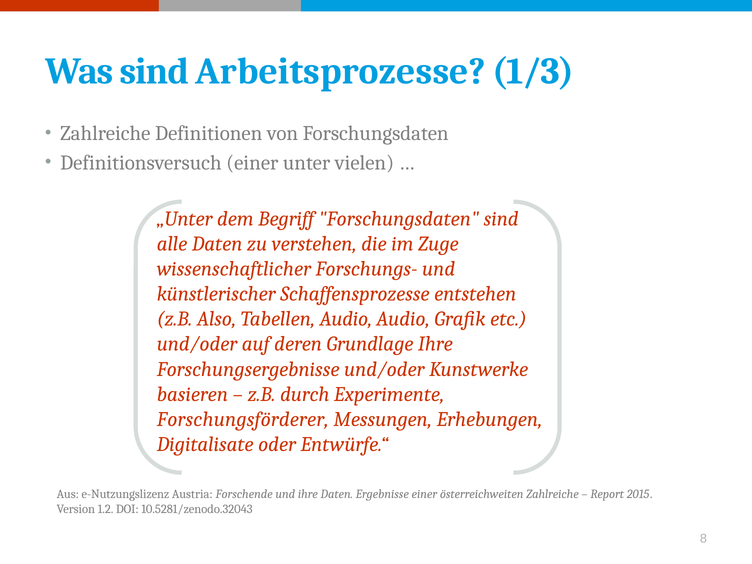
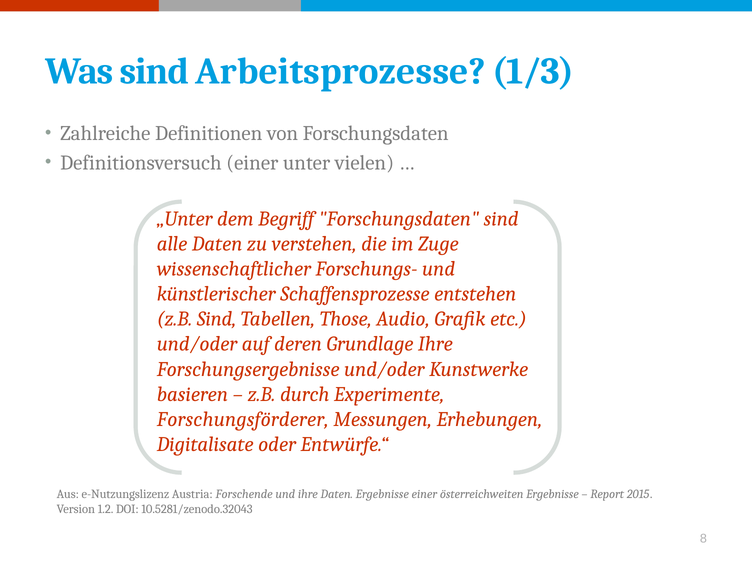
Also at (217, 319): Also -> Sind
Tabellen Audio: Audio -> Those
österreichweiten Zahlreiche: Zahlreiche -> Ergebnisse
